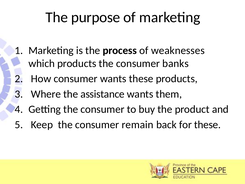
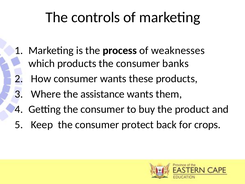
purpose: purpose -> controls
remain: remain -> protect
for these: these -> crops
